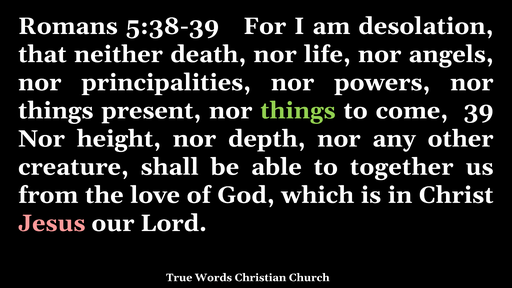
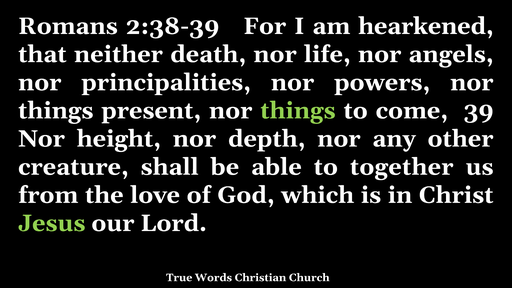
5:38-39: 5:38-39 -> 2:38-39
desolation: desolation -> hearkened
Jesus colour: pink -> light green
